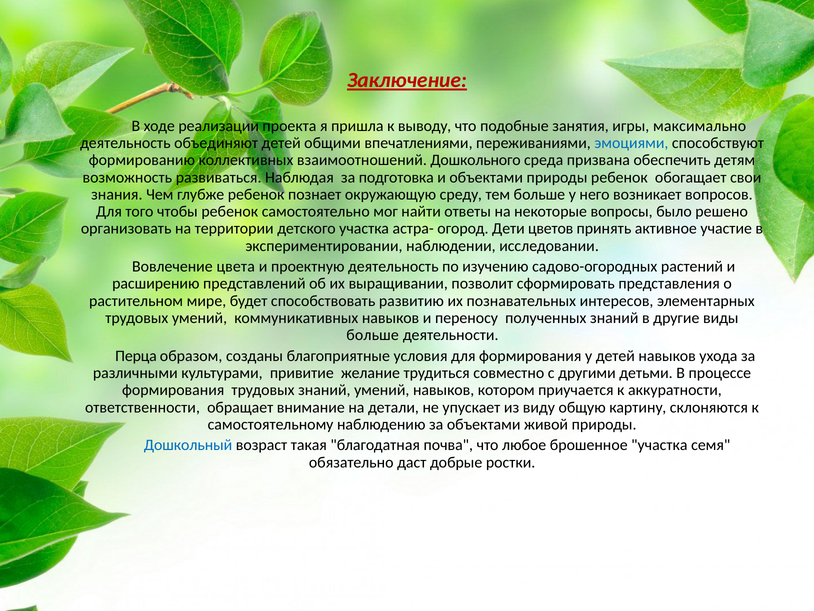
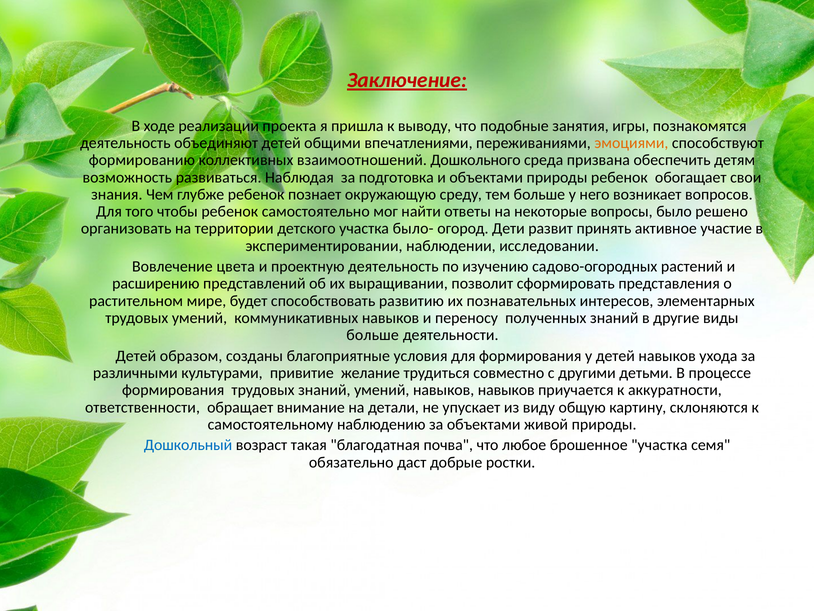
максимально: максимально -> познакомятся
эмоциями colour: blue -> orange
астра-: астра- -> было-
цветов: цветов -> развит
Перца at (136, 356): Перца -> Детей
навыков котором: котором -> навыков
